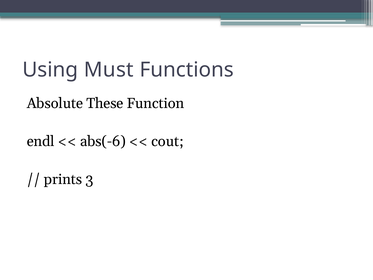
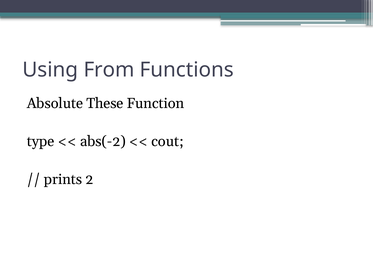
Must: Must -> From
endl: endl -> type
abs(-6: abs(-6 -> abs(-2
3: 3 -> 2
